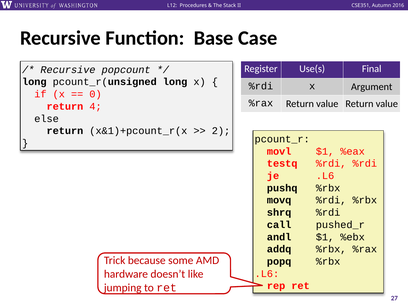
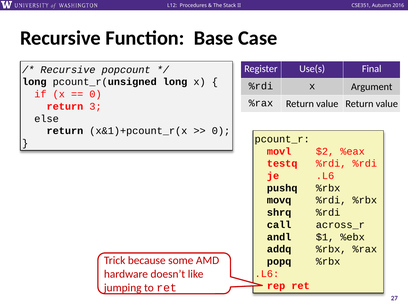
4: 4 -> 3
2 at (221, 131): 2 -> 0
movl $1: $1 -> $2
pushed_r: pushed_r -> across_r
